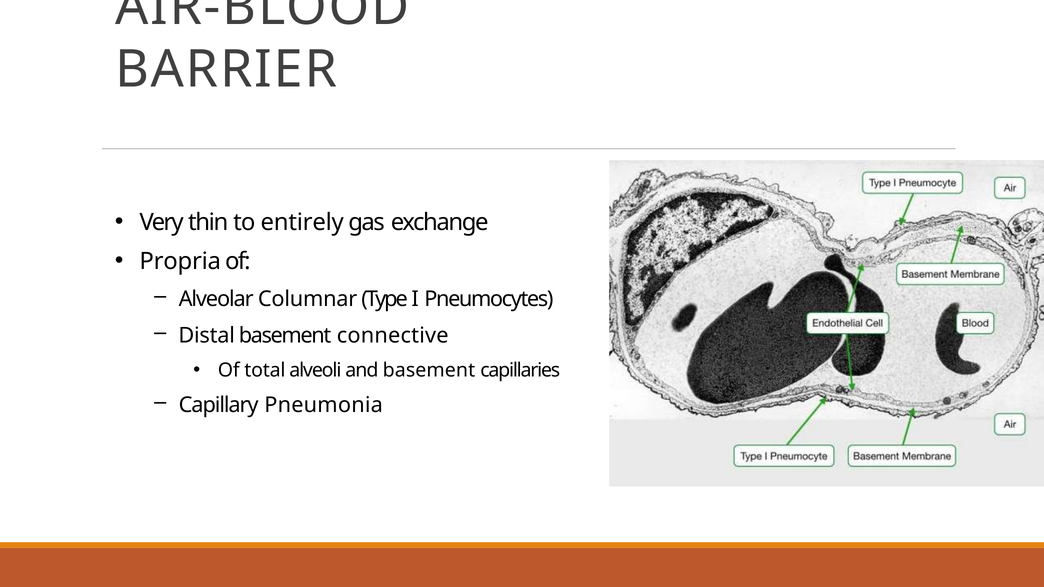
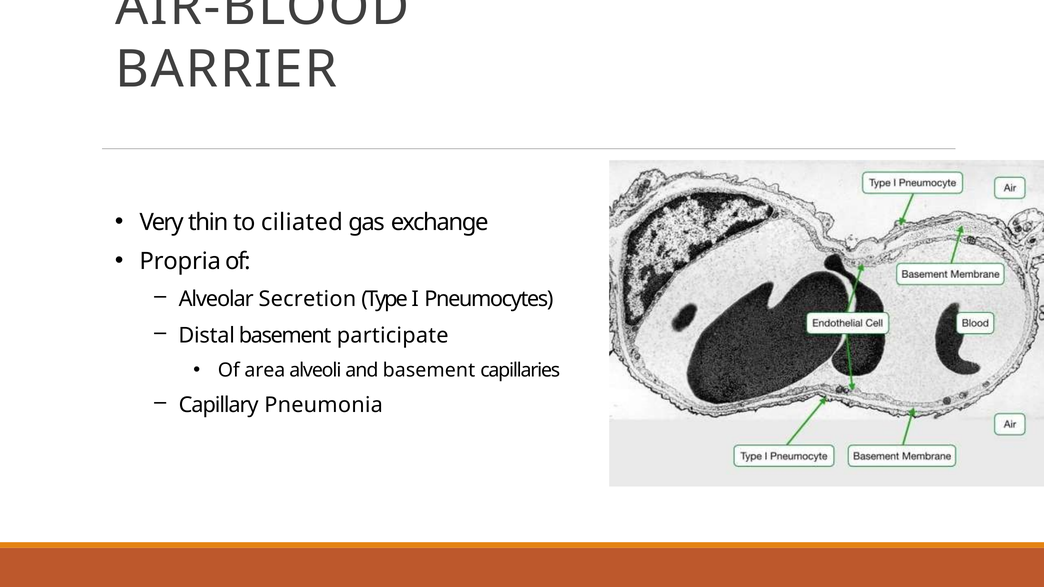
entirely: entirely -> ciliated
Columnar: Columnar -> Secretion
connective: connective -> participate
total: total -> area
